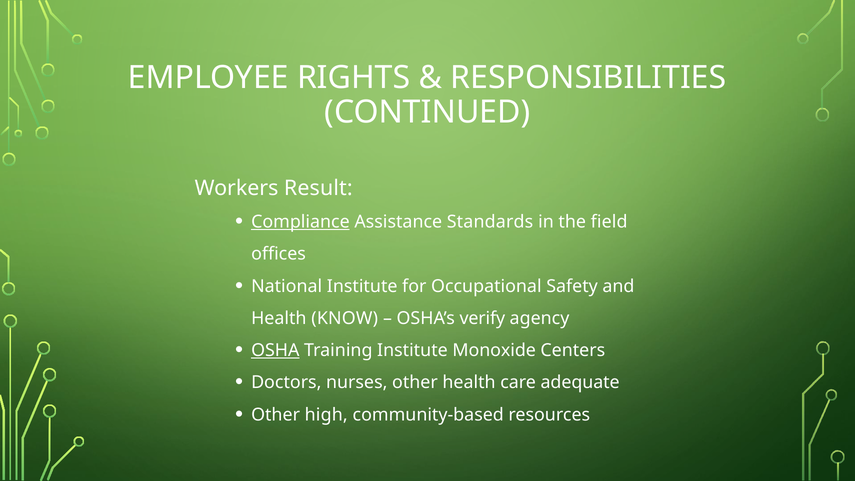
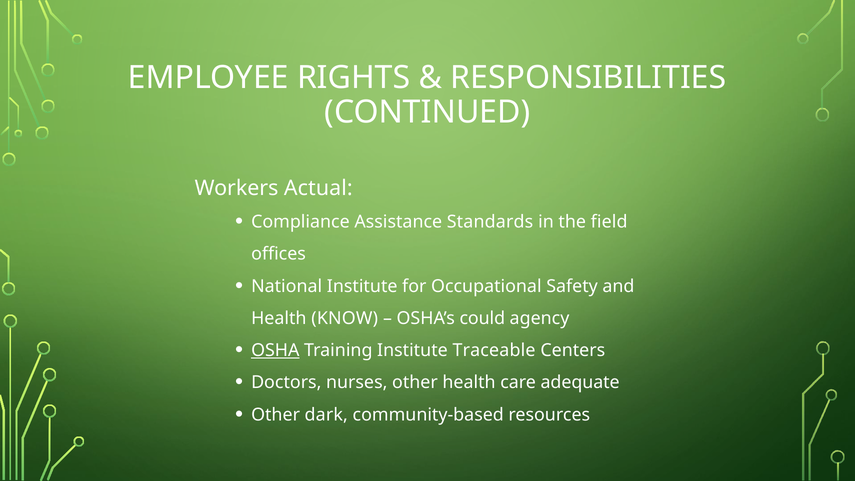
Result: Result -> Actual
Compliance underline: present -> none
verify: verify -> could
Monoxide: Monoxide -> Traceable
high: high -> dark
